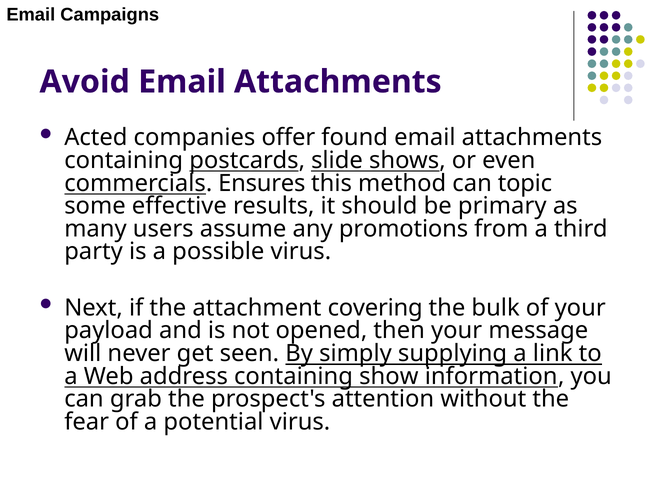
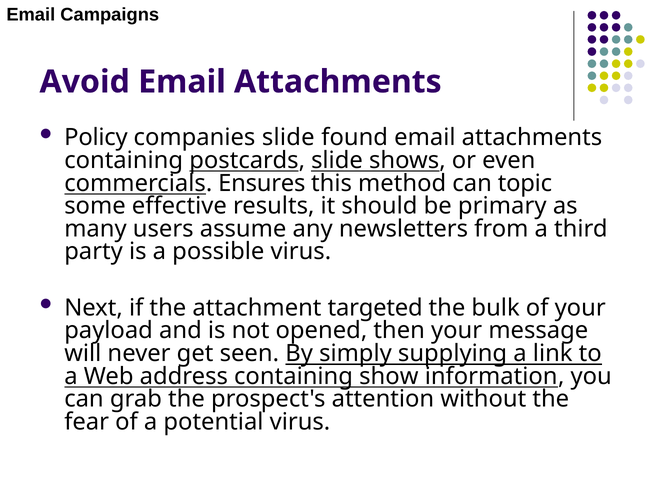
Acted: Acted -> Policy
companies offer: offer -> slide
promotions: promotions -> newsletters
covering: covering -> targeted
